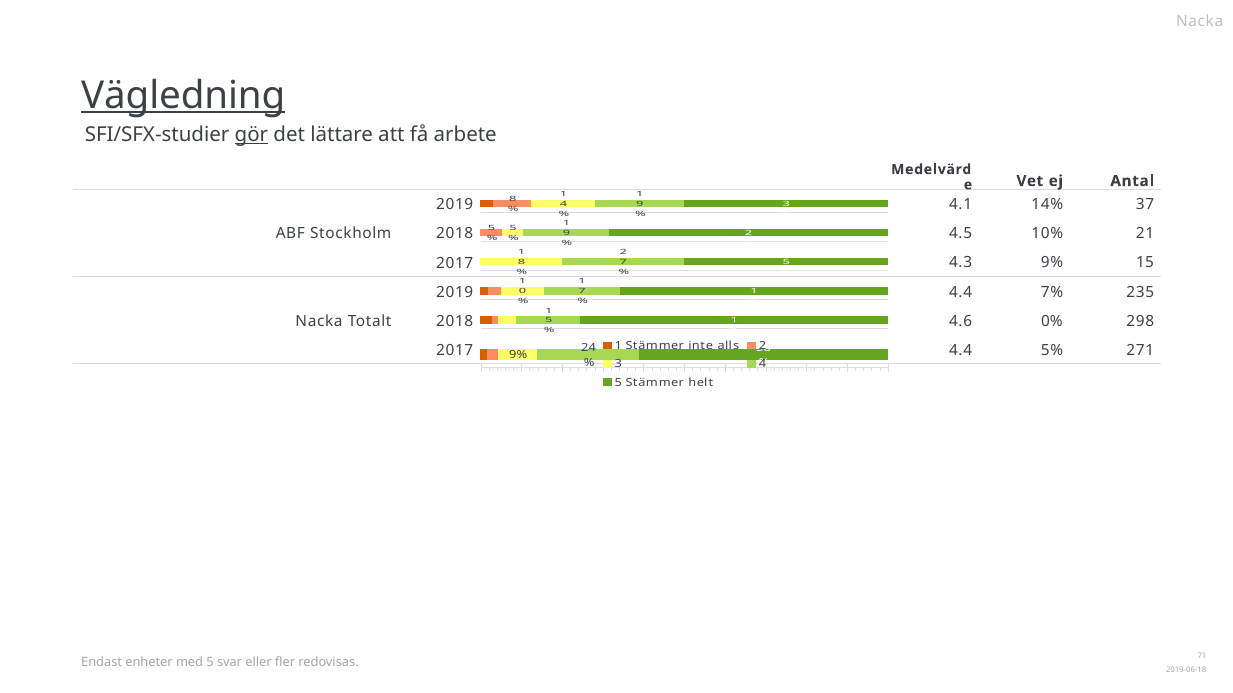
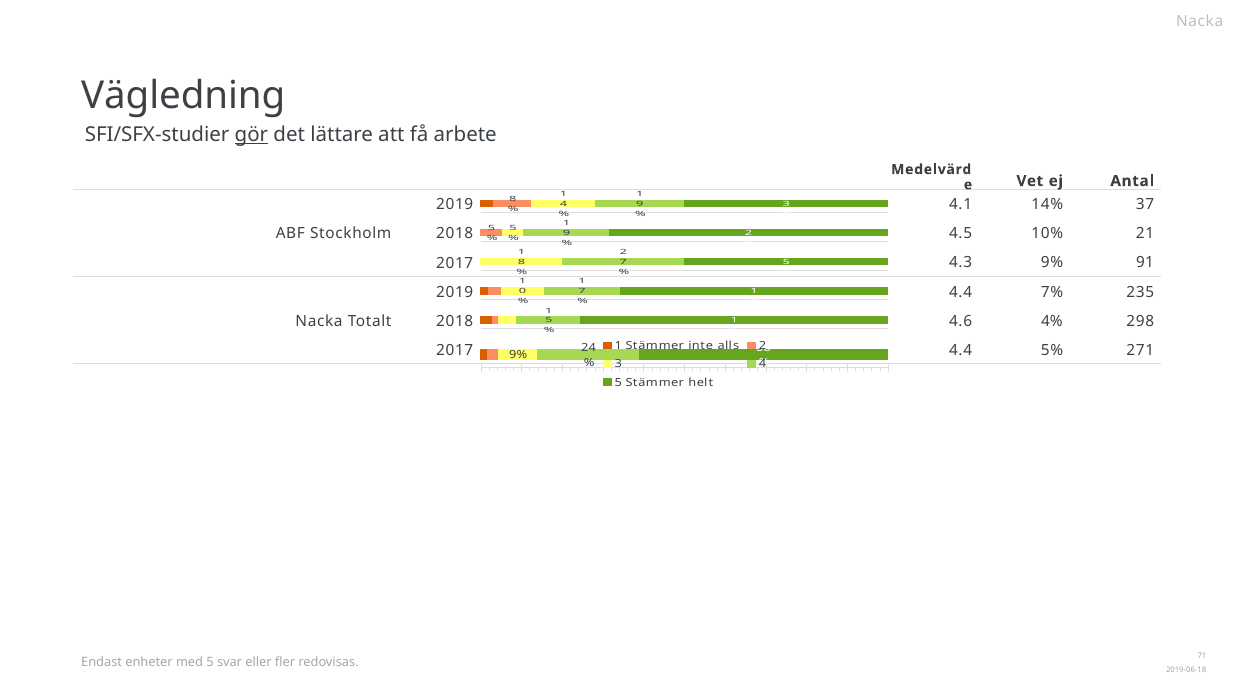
Vägledning underline: present -> none
15: 15 -> 91
0%: 0% -> 4%
